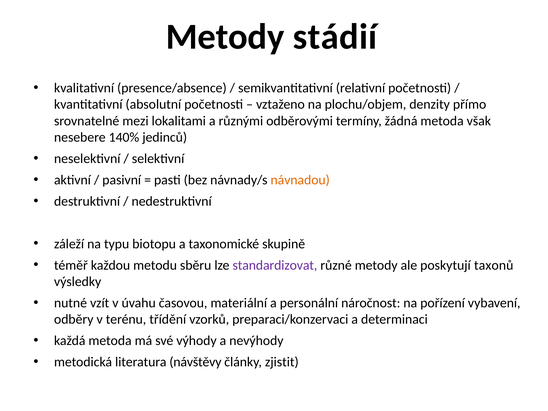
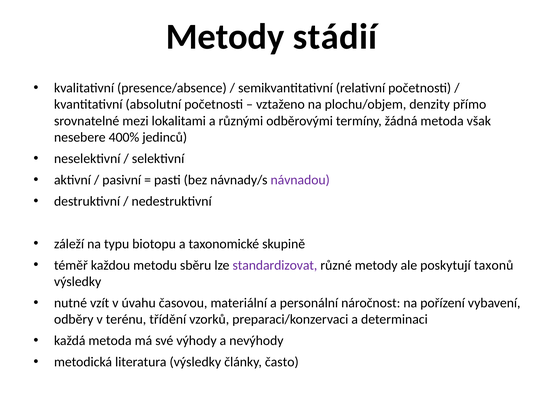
140%: 140% -> 400%
návnadou colour: orange -> purple
literatura návštěvy: návštěvy -> výsledky
zjistit: zjistit -> často
